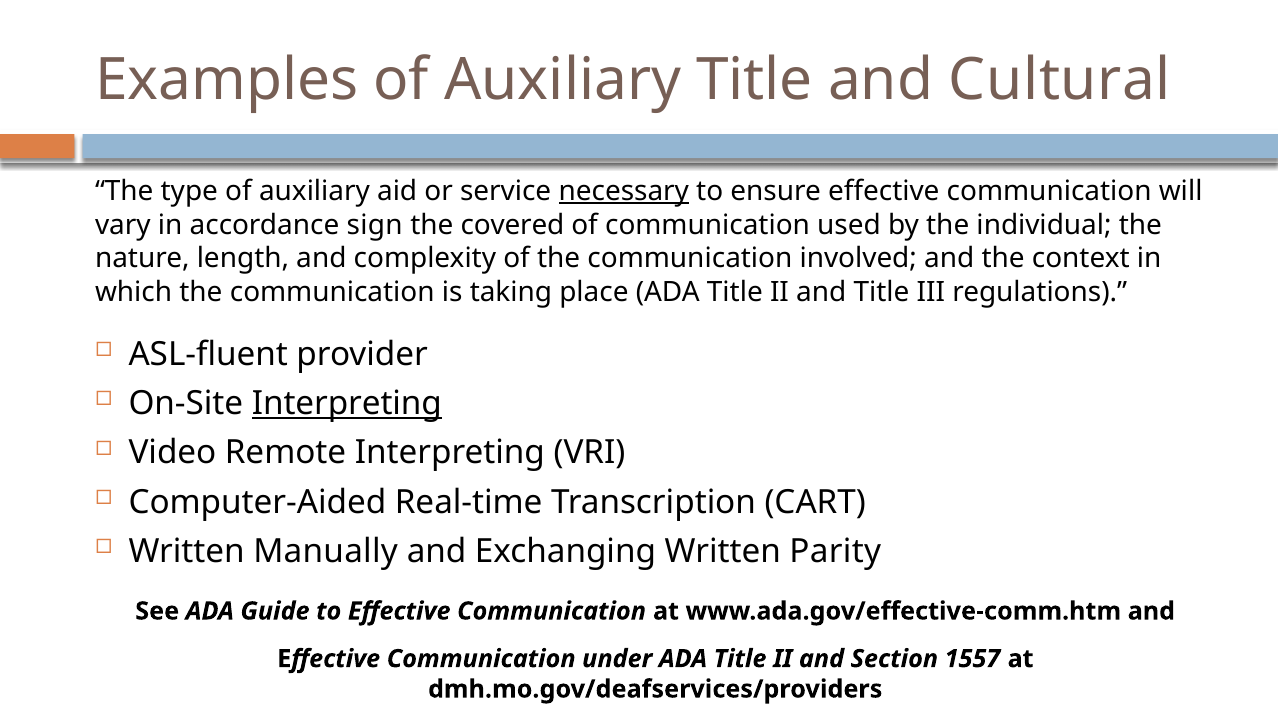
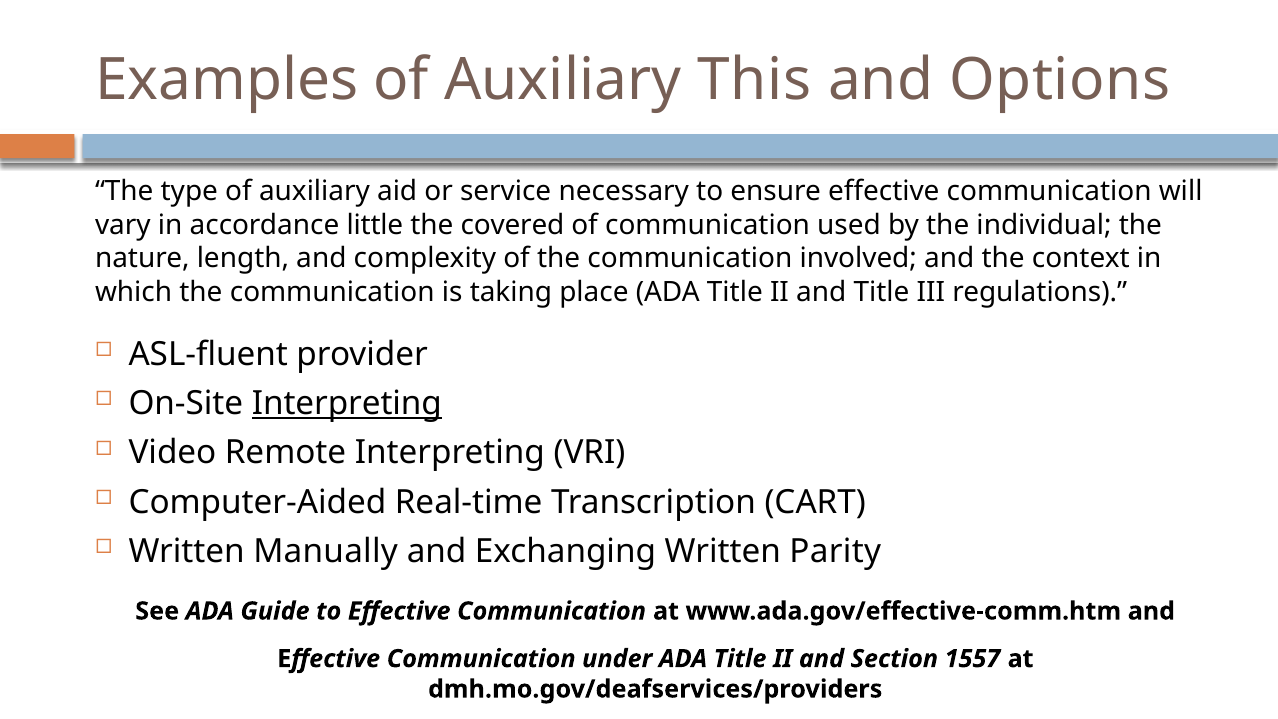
Auxiliary Title: Title -> This
Cultural: Cultural -> Options
necessary underline: present -> none
sign: sign -> little
